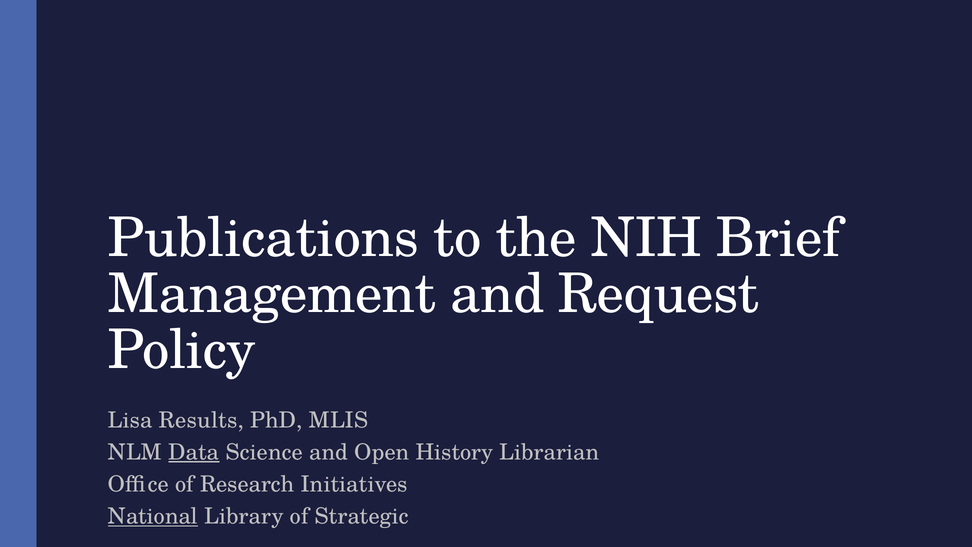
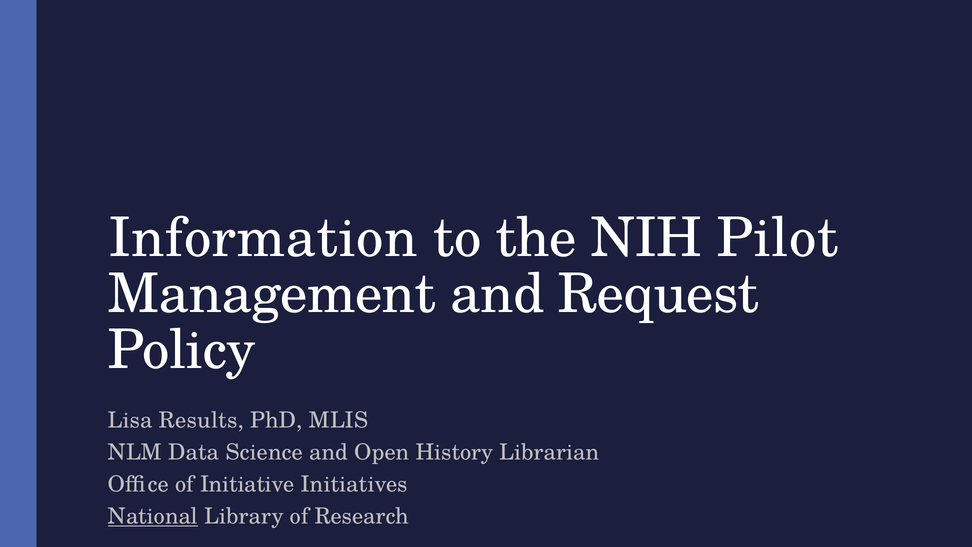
Publications: Publications -> Information
Brief: Brief -> Pilot
Data underline: present -> none
Research: Research -> Initiative
Strategic: Strategic -> Research
